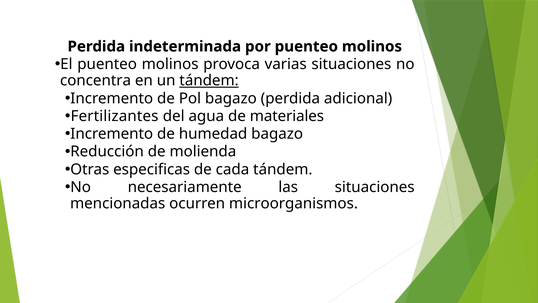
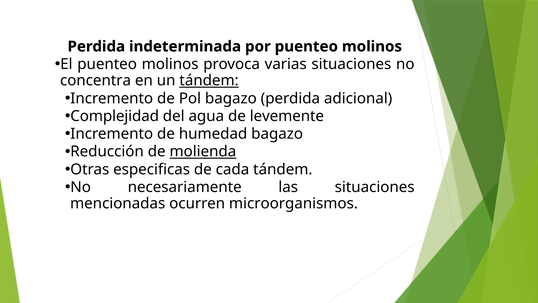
Fertilizantes: Fertilizantes -> Complejidad
materiales: materiales -> levemente
molienda underline: none -> present
